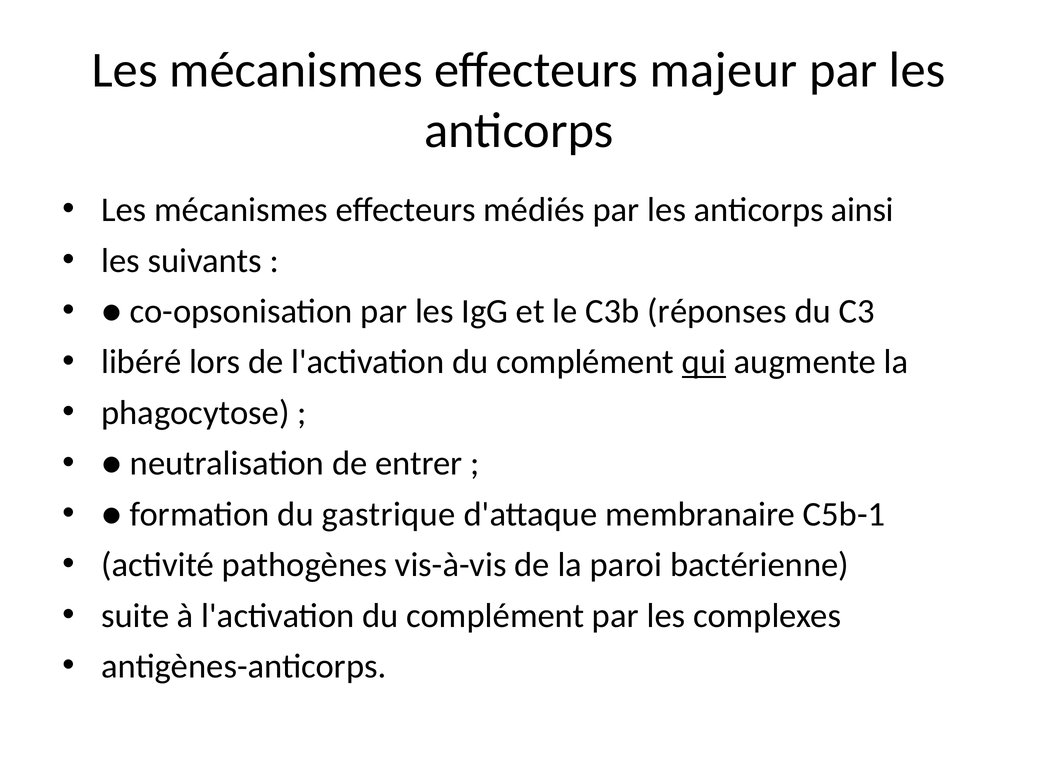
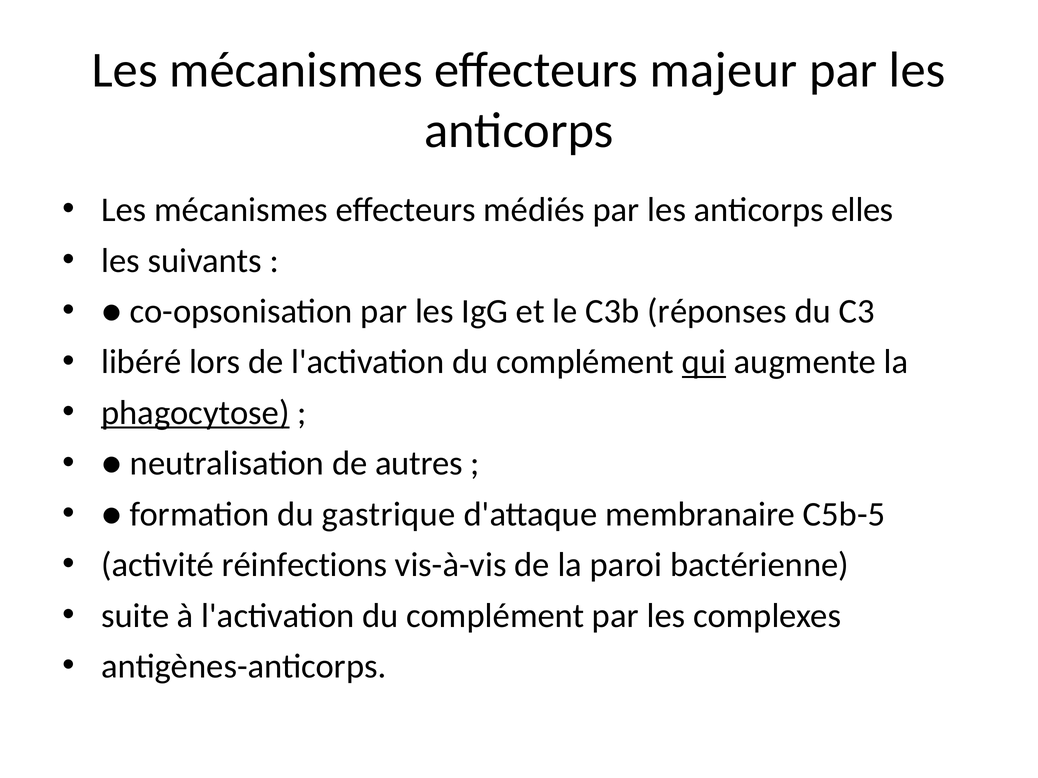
ainsi: ainsi -> elles
phagocytose underline: none -> present
entrer: entrer -> autres
C5b-1: C5b-1 -> C5b-5
pathogènes: pathogènes -> réinfections
